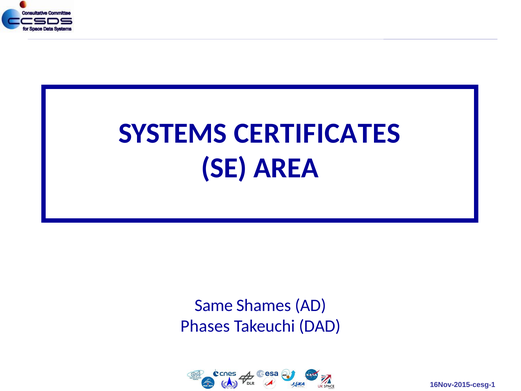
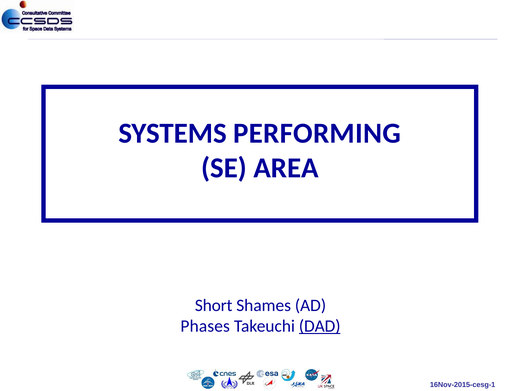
CERTIFICATES: CERTIFICATES -> PERFORMING
Same: Same -> Short
DAD underline: none -> present
